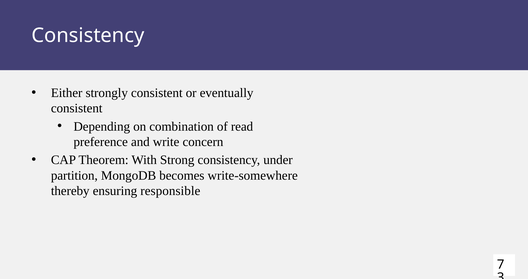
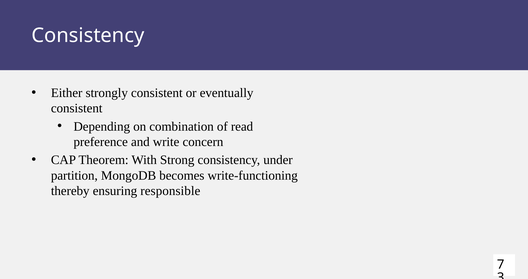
write-somewhere: write-somewhere -> write-functioning
